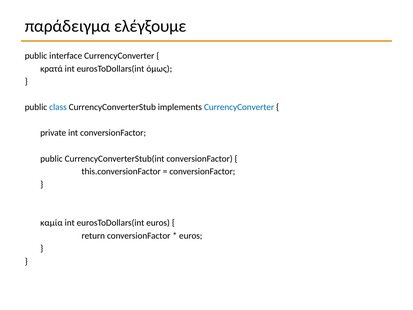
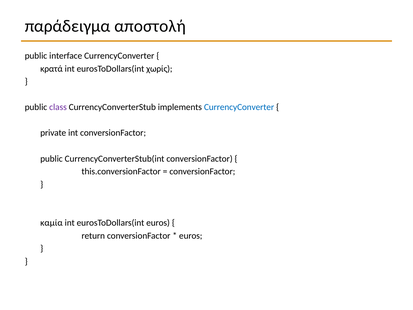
ελέγξουμε: ελέγξουμε -> αποστολή
όμως: όμως -> χωρίς
class colour: blue -> purple
